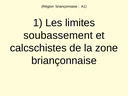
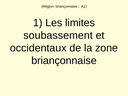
calcschistes: calcschistes -> occidentaux
